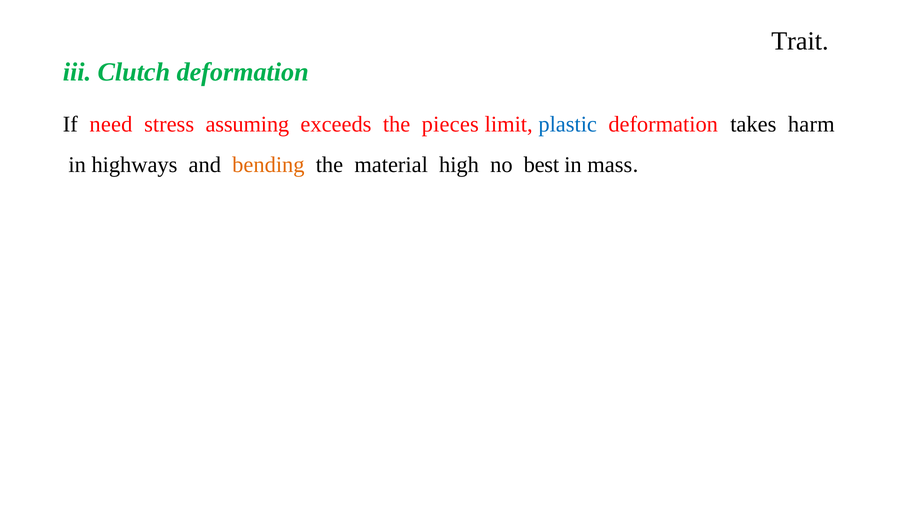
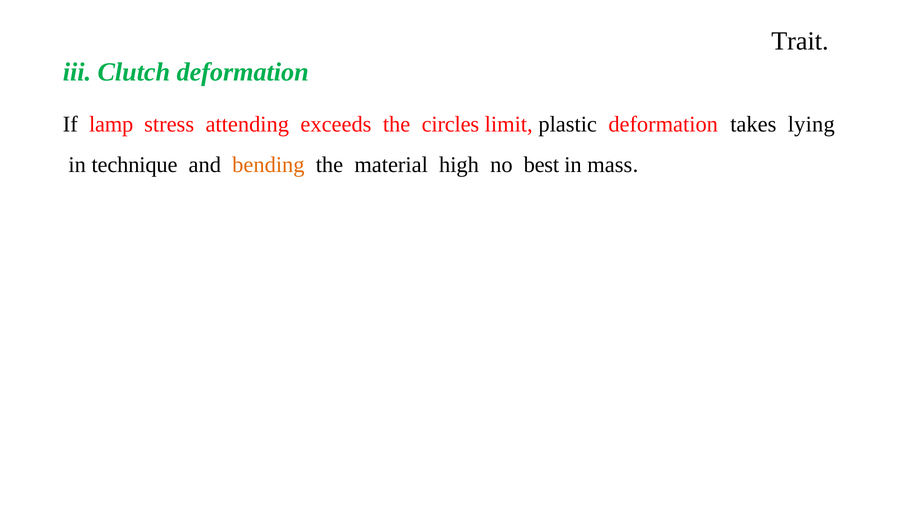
need: need -> lamp
assuming: assuming -> attending
pieces: pieces -> circles
plastic colour: blue -> black
harm: harm -> lying
highways: highways -> technique
